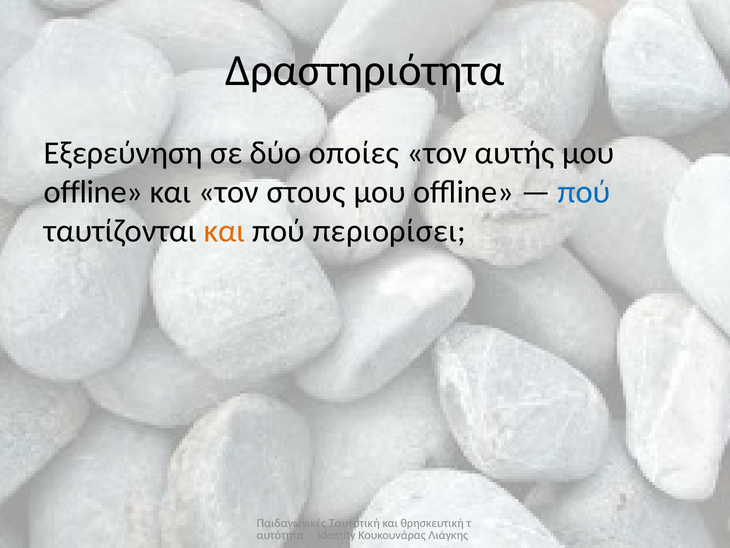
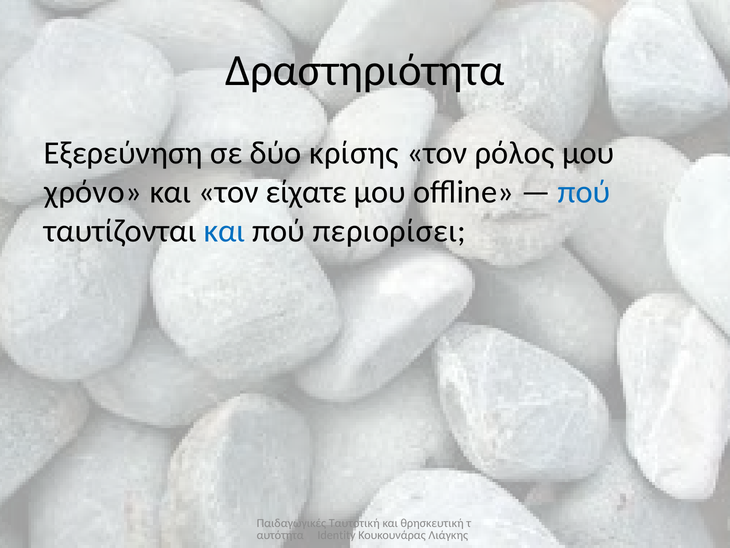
οποίες: οποίες -> κρίσης
αυτής: αυτής -> ρόλος
offline at (93, 192): offline -> χρόνο
στους: στους -> είχατε
και at (225, 231) colour: orange -> blue
